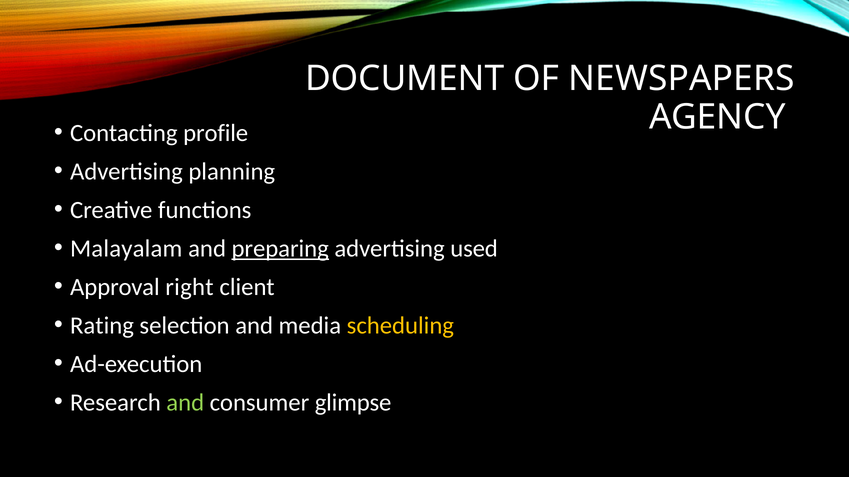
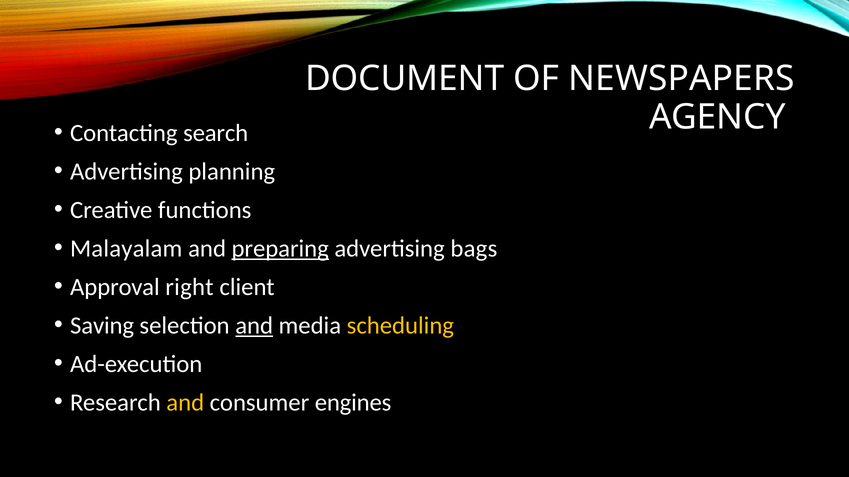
profile: profile -> search
used: used -> bags
Rating: Rating -> Saving
and at (254, 326) underline: none -> present
and at (185, 403) colour: light green -> yellow
glimpse: glimpse -> engines
